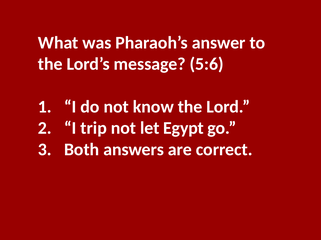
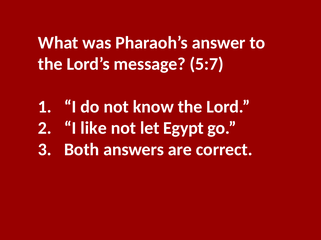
5:6: 5:6 -> 5:7
trip: trip -> like
